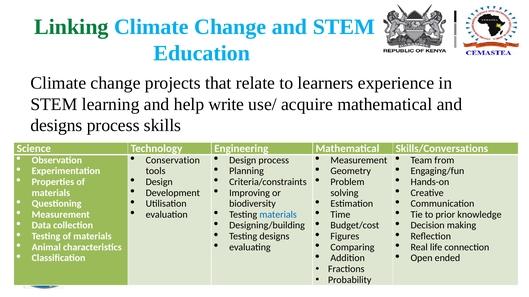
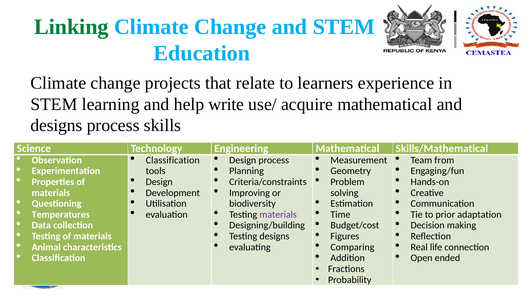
Skills/Conversations: Skills/Conversations -> Skills/Mathematical
Conservation at (173, 160): Conservation -> Classification
Measurement at (61, 215): Measurement -> Temperatures
materials at (278, 215) colour: blue -> purple
knowledge: knowledge -> adaptation
